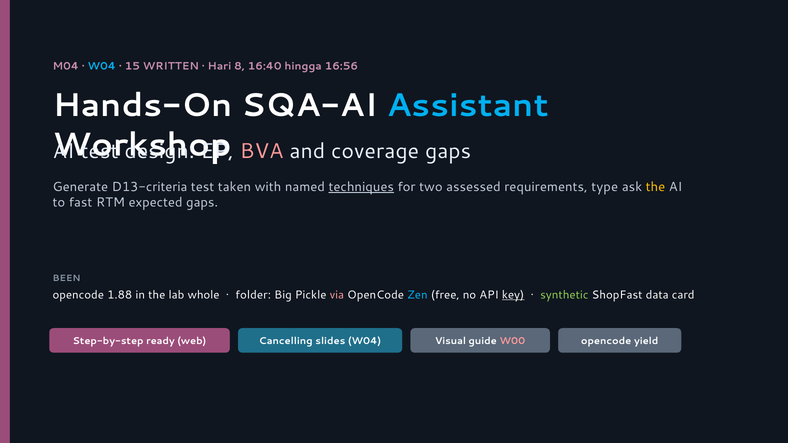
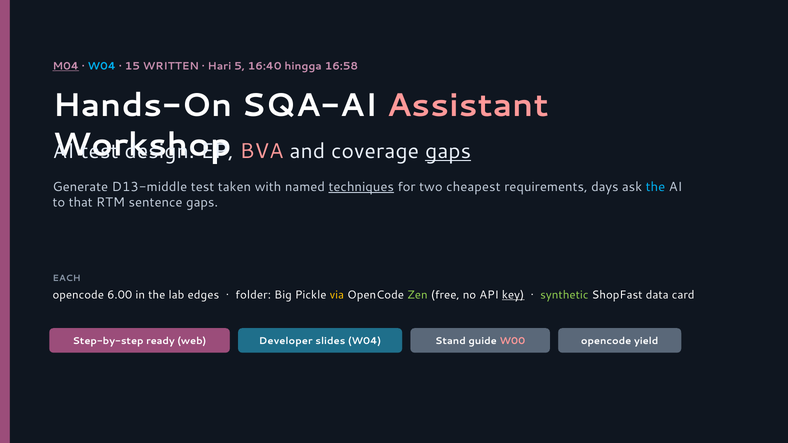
M04 underline: none -> present
8: 8 -> 5
16:56: 16:56 -> 16:58
Assistant colour: light blue -> pink
gaps at (448, 151) underline: none -> present
D13-criteria: D13-criteria -> D13-middle
assessed: assessed -> cheapest
type: type -> days
the at (655, 187) colour: yellow -> light blue
fast: fast -> that
expected: expected -> sentence
BEEN: BEEN -> EACH
1.88: 1.88 -> 6.00
whole: whole -> edges
via colour: pink -> yellow
Zen colour: light blue -> light green
Cancelling: Cancelling -> Developer
Visual: Visual -> Stand
